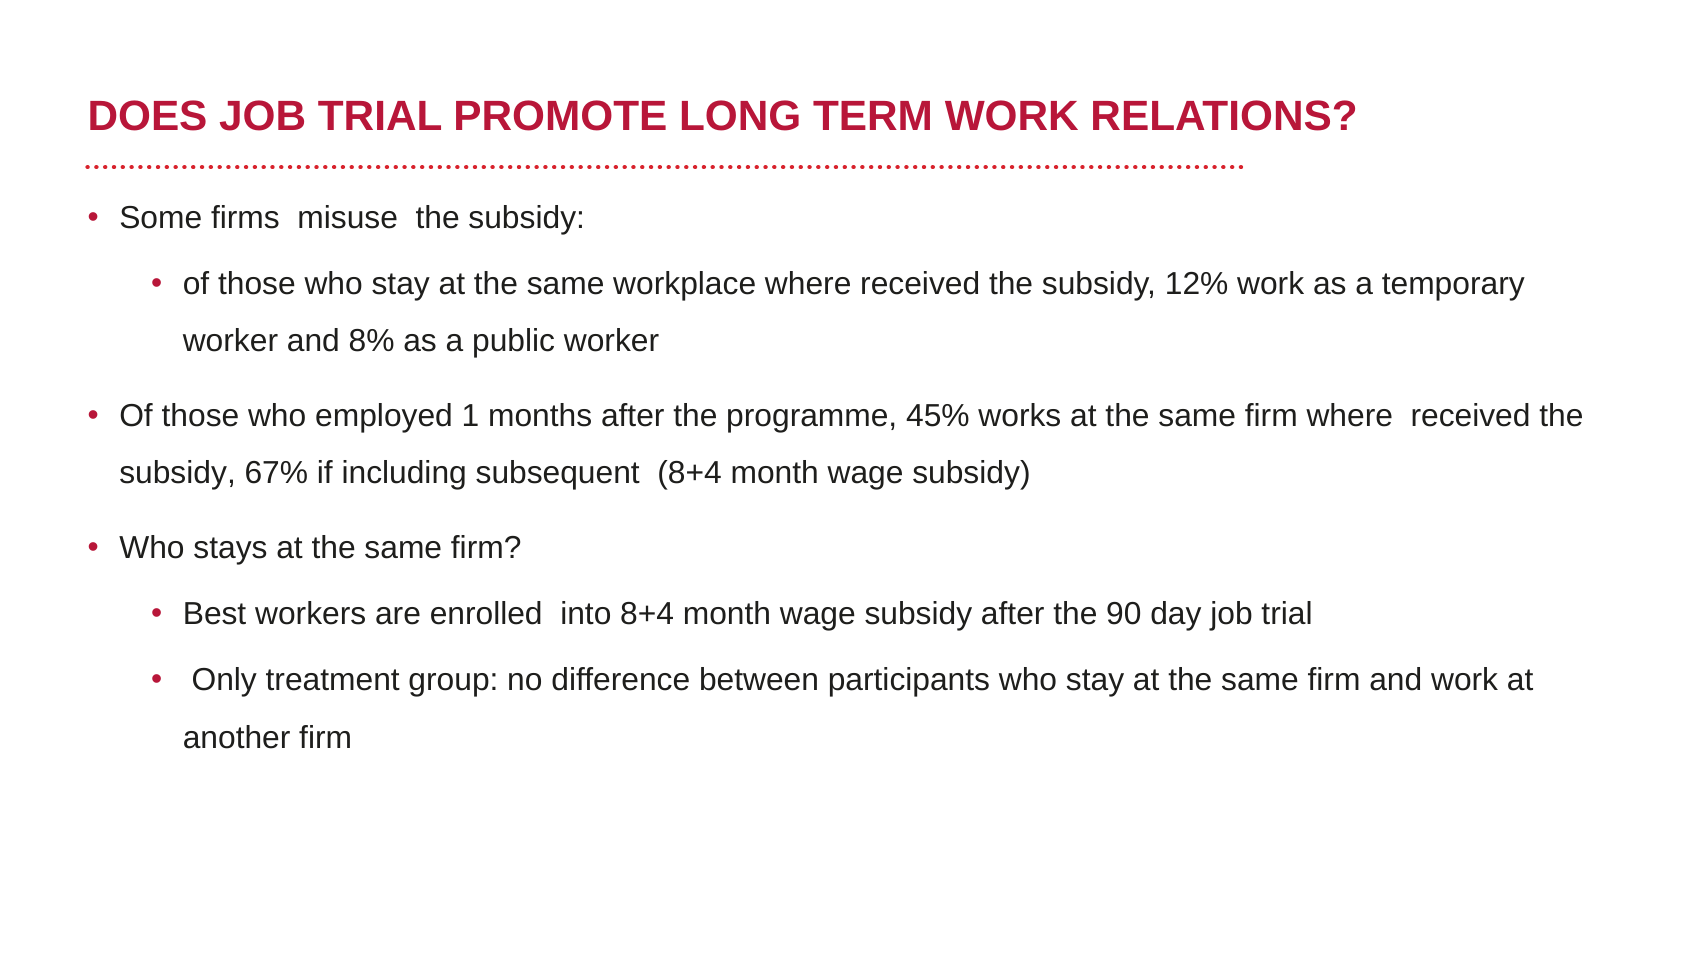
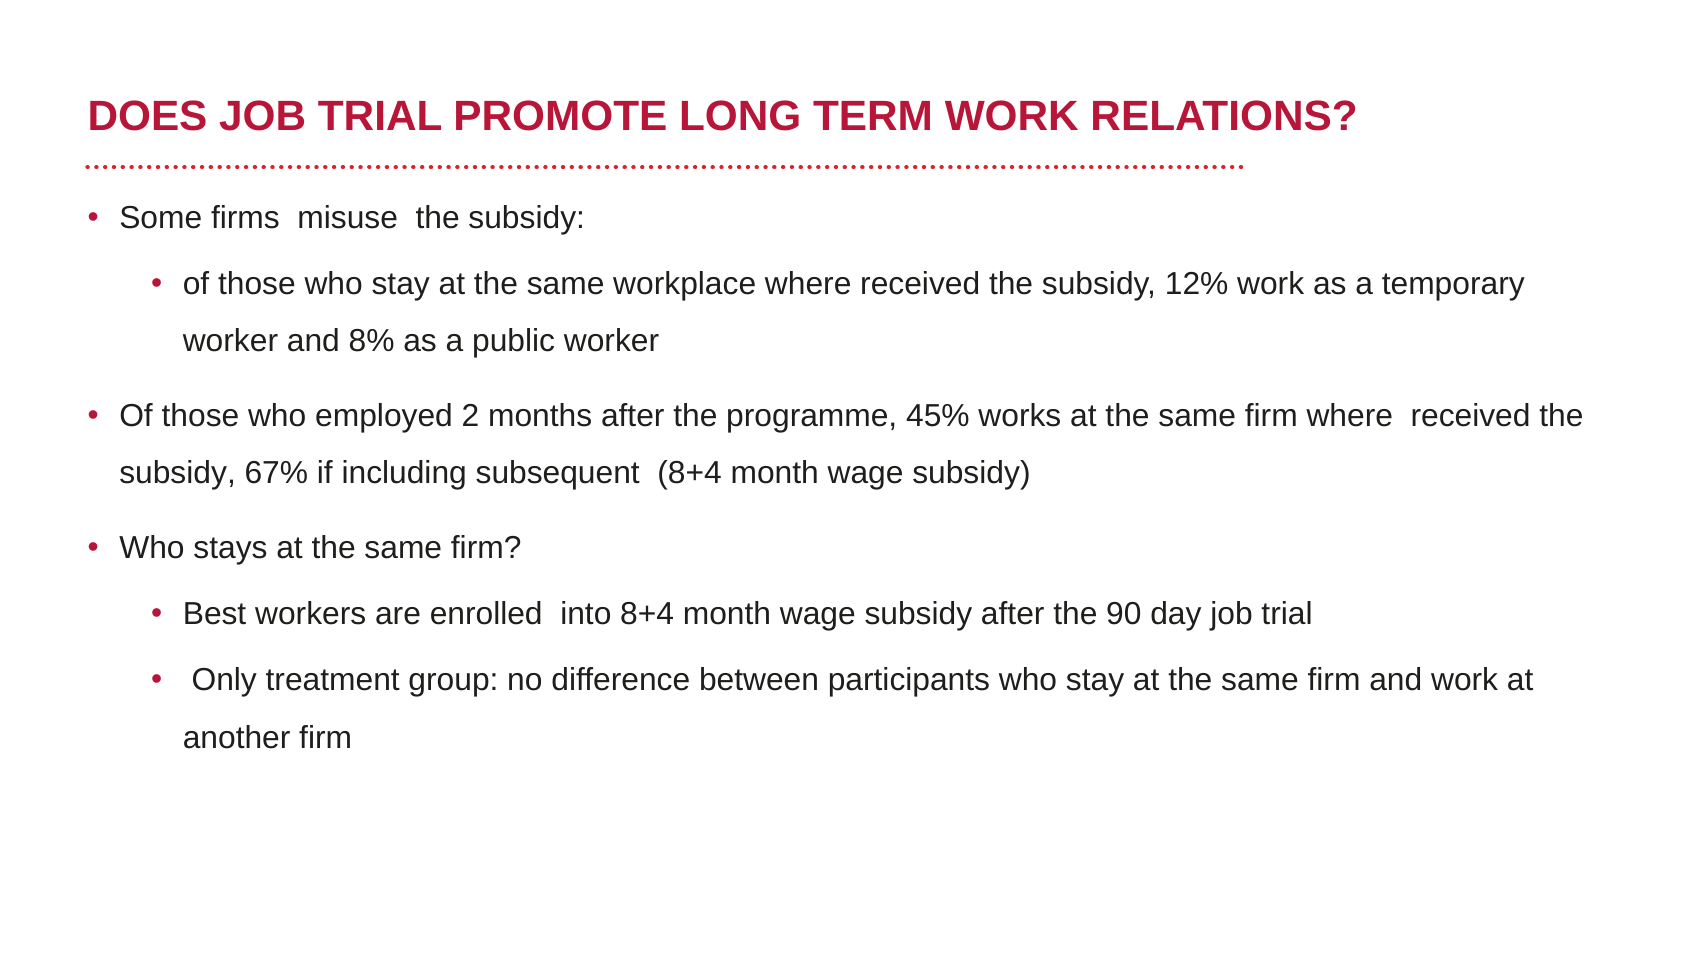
1: 1 -> 2
